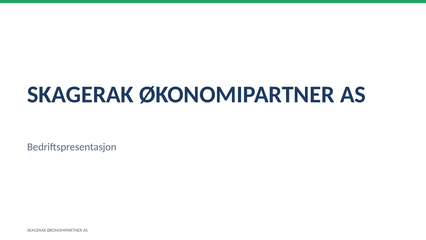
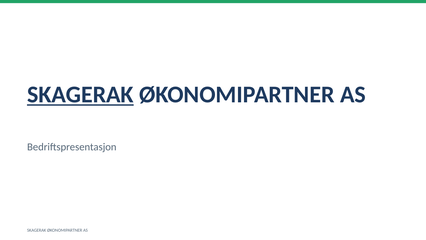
SKAGERAK at (80, 94) underline: none -> present
